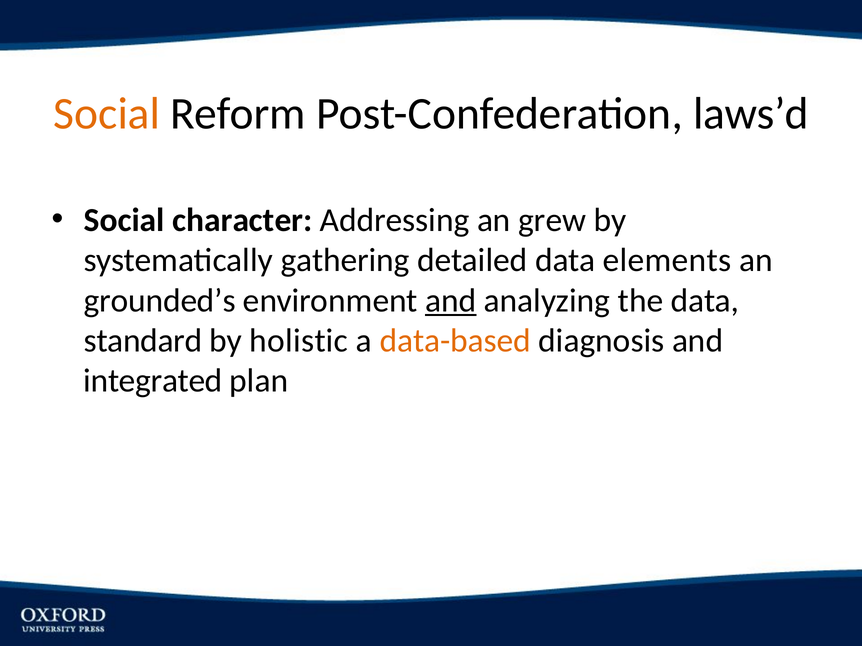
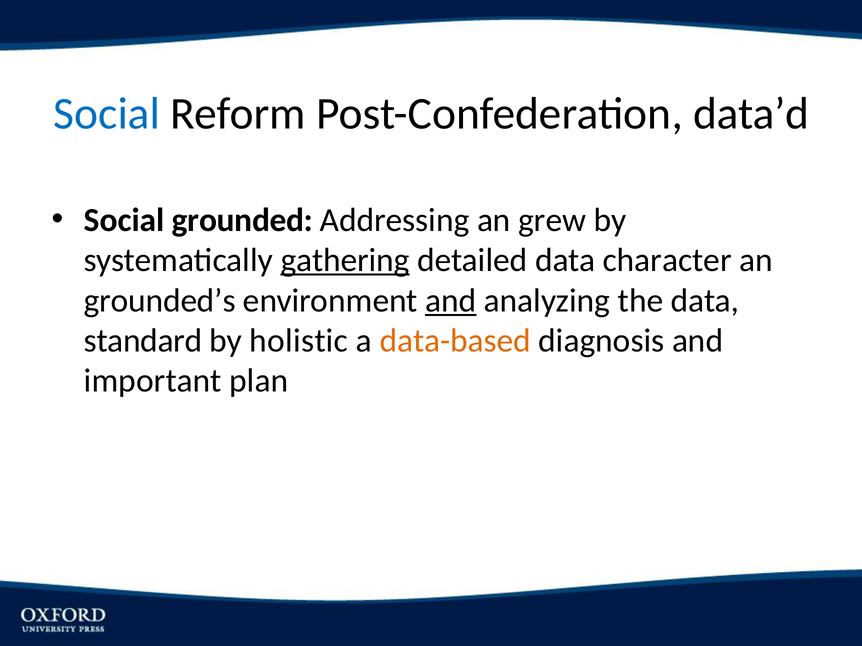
Social at (107, 114) colour: orange -> blue
laws’d: laws’d -> data’d
character: character -> grounded
gathering underline: none -> present
elements: elements -> character
integrated: integrated -> important
